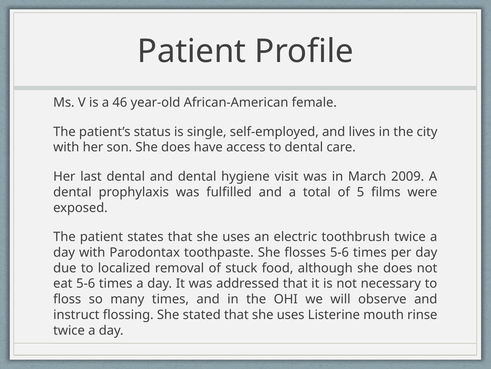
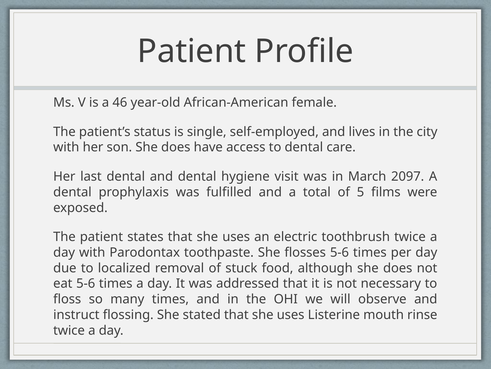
2009: 2009 -> 2097
